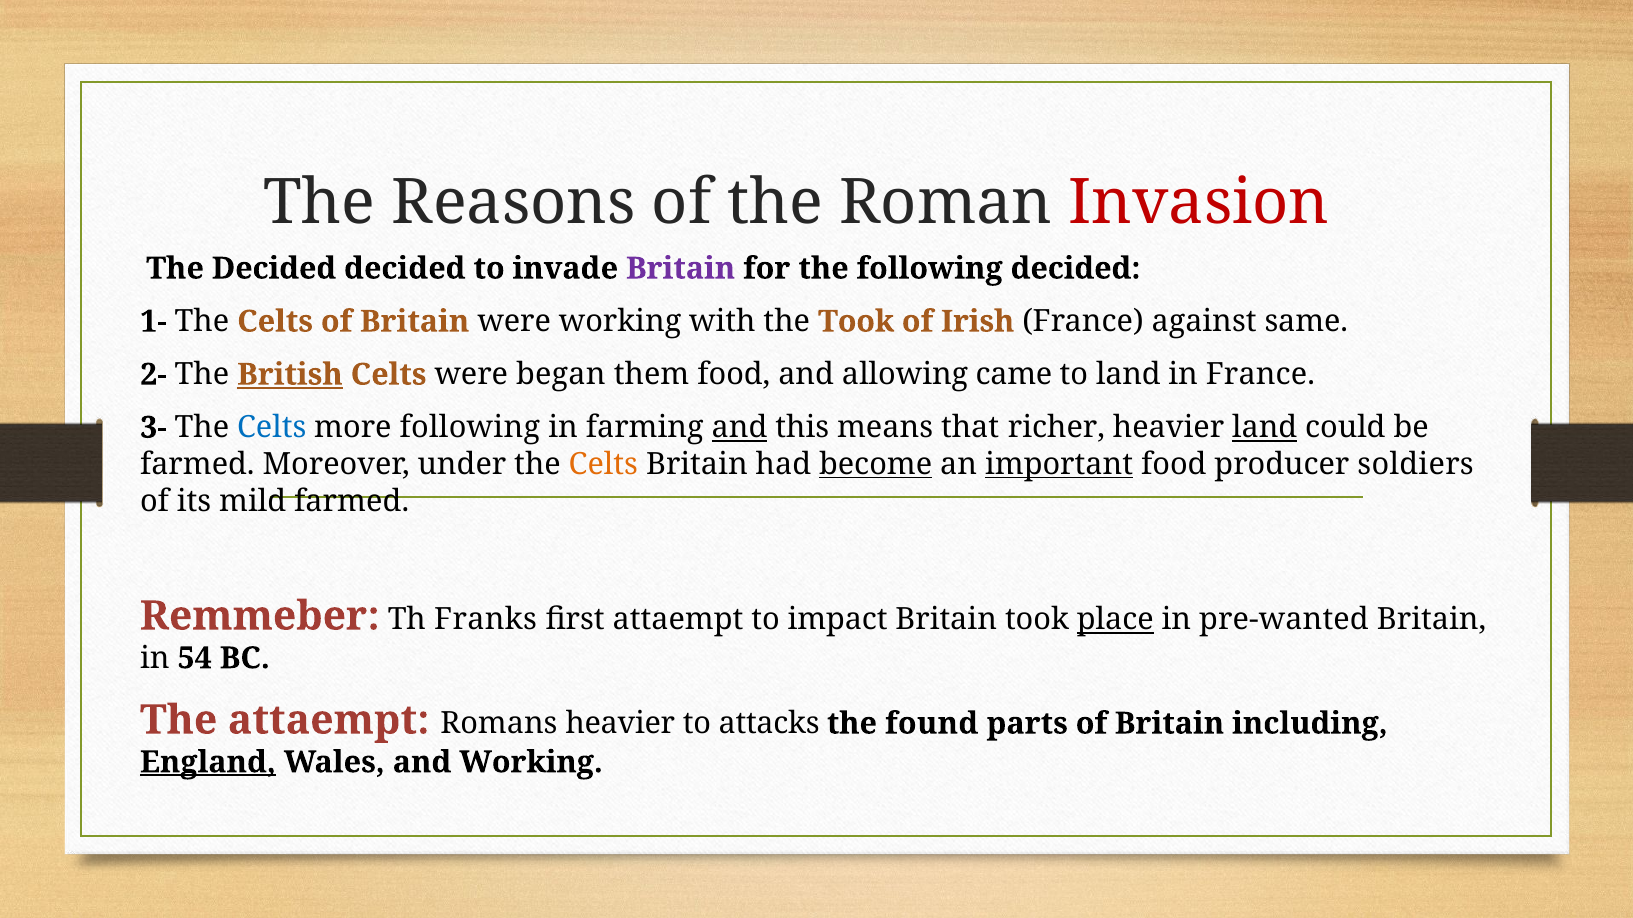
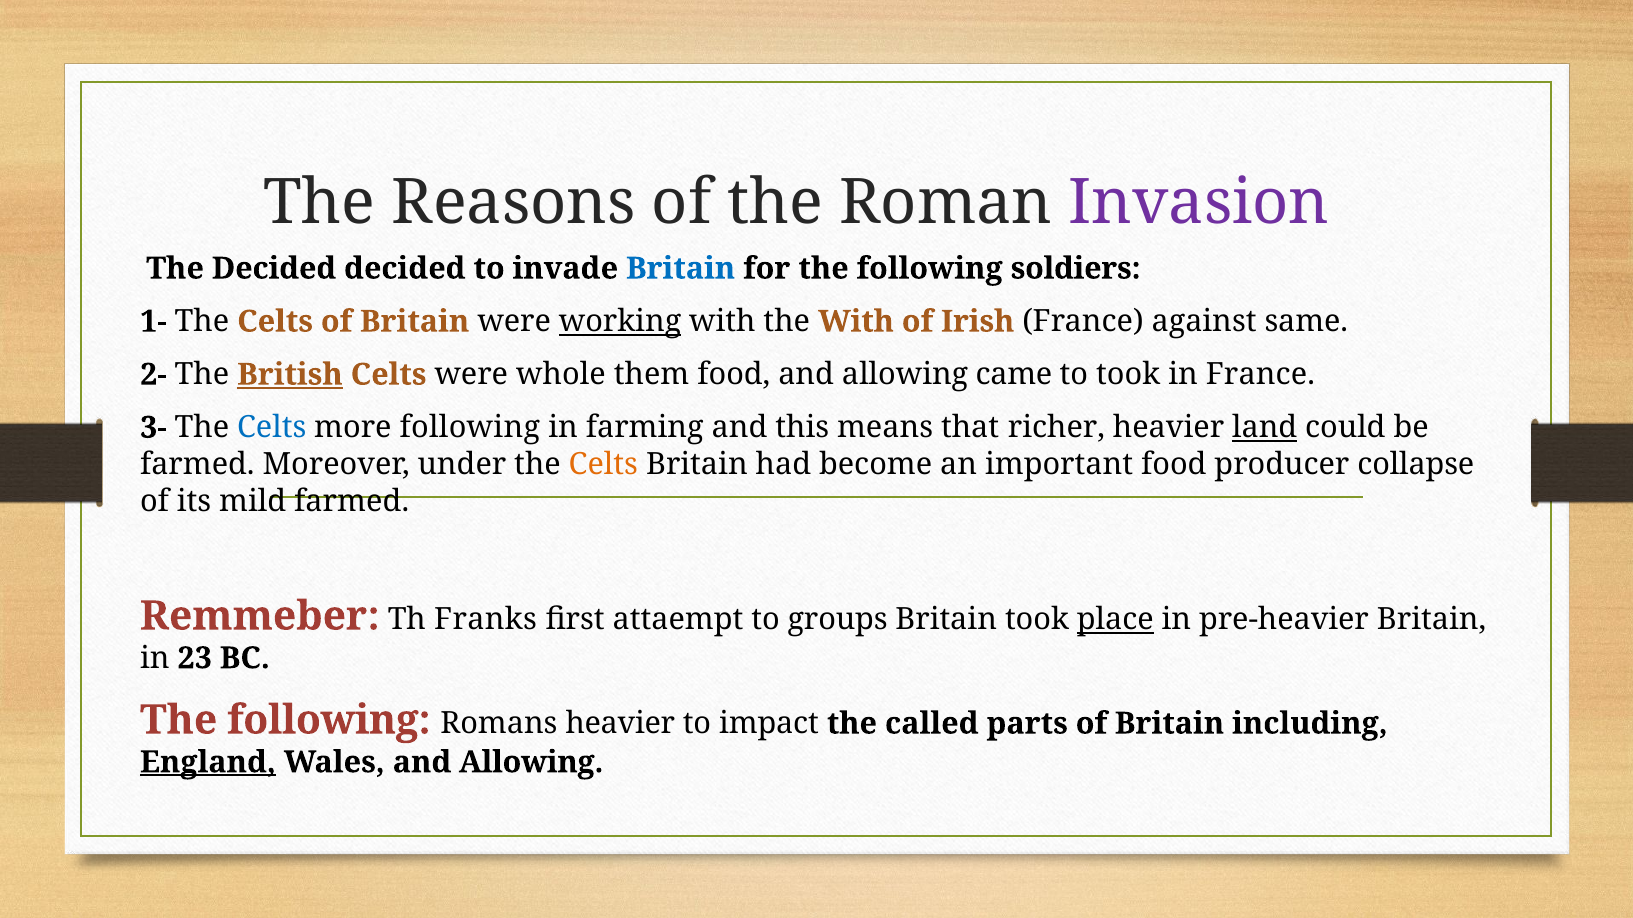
Invasion colour: red -> purple
Britain at (681, 269) colour: purple -> blue
following decided: decided -> soldiers
working at (620, 322) underline: none -> present
the Took: Took -> With
began: began -> whole
to land: land -> took
and at (740, 428) underline: present -> none
become underline: present -> none
important underline: present -> none
soldiers: soldiers -> collapse
impact: impact -> groups
pre-wanted: pre-wanted -> pre-heavier
54: 54 -> 23
attaempt at (329, 721): attaempt -> following
attacks: attacks -> impact
found: found -> called
Wales and Working: Working -> Allowing
